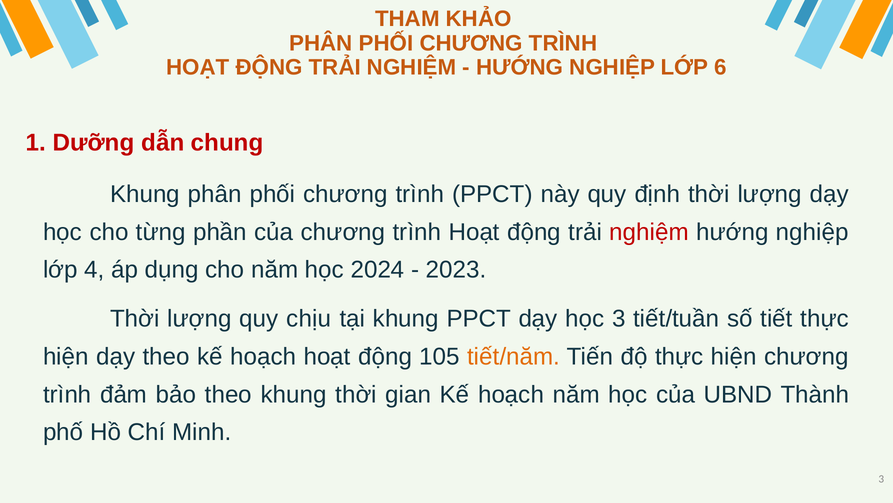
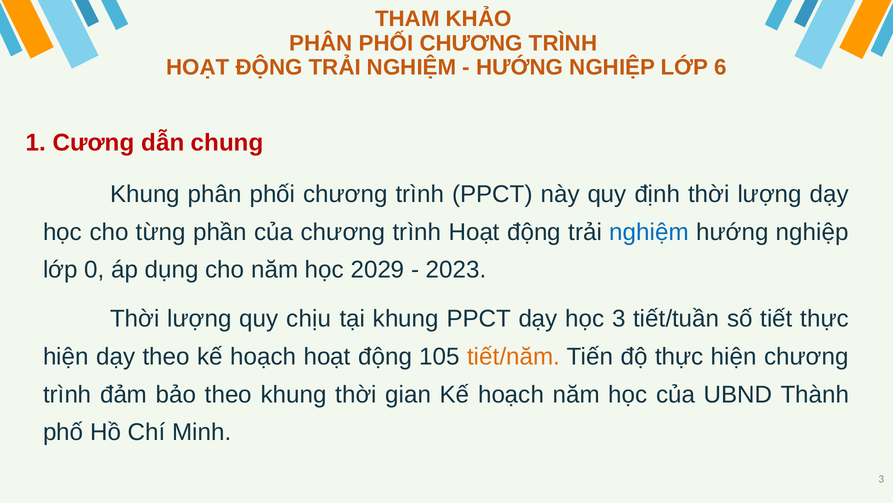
Dưỡng: Dưỡng -> Cương
nghiệm at (649, 232) colour: red -> blue
4: 4 -> 0
2024: 2024 -> 2029
